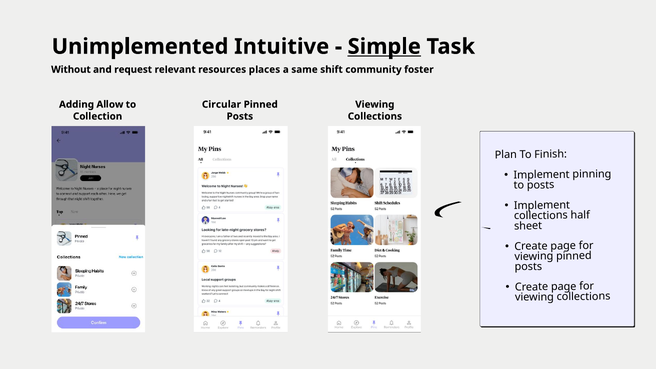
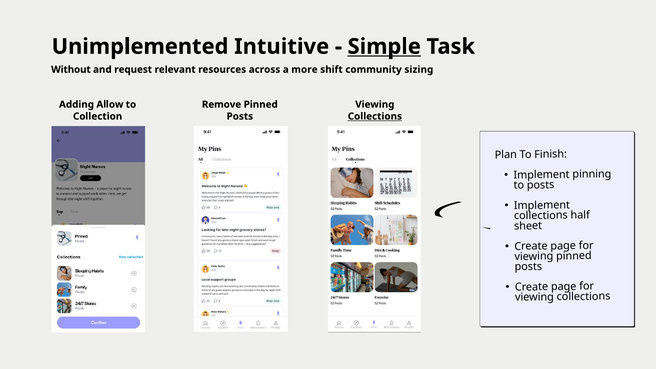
places: places -> across
same: same -> more
foster: foster -> sizing
Circular: Circular -> Remove
Collections at (375, 116) underline: none -> present
